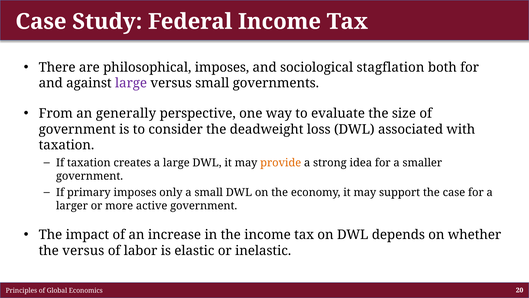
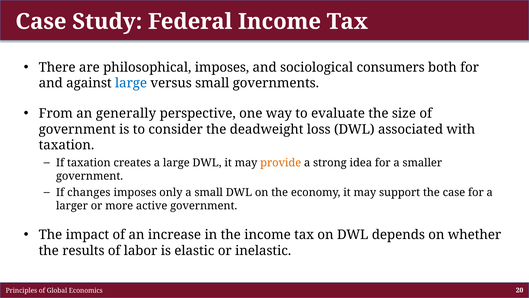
stagflation: stagflation -> consumers
large at (131, 83) colour: purple -> blue
primary: primary -> changes
the versus: versus -> results
